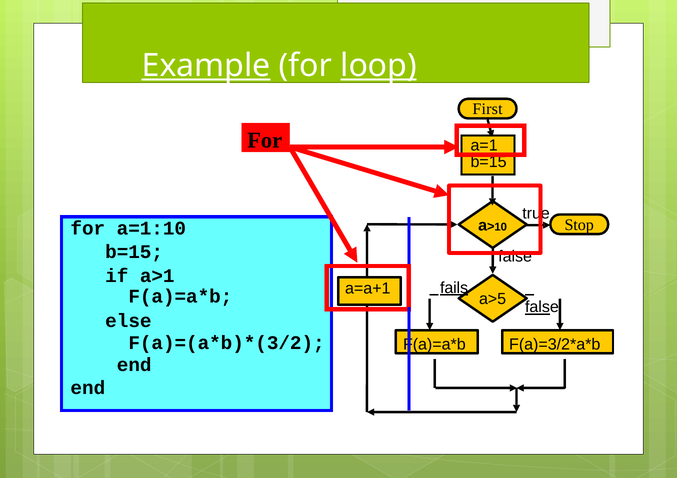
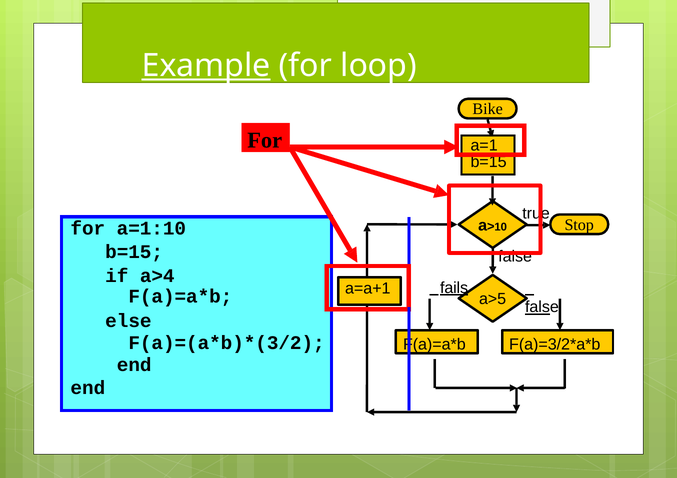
loop underline: present -> none
First: First -> Bike
a>1: a>1 -> a>4
